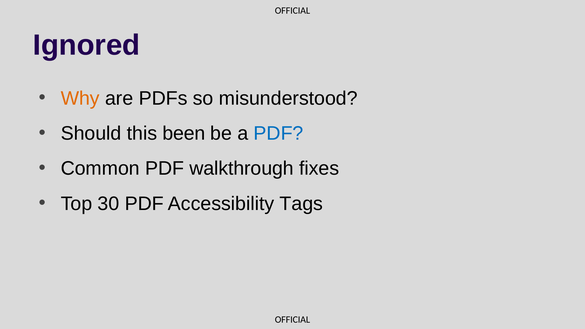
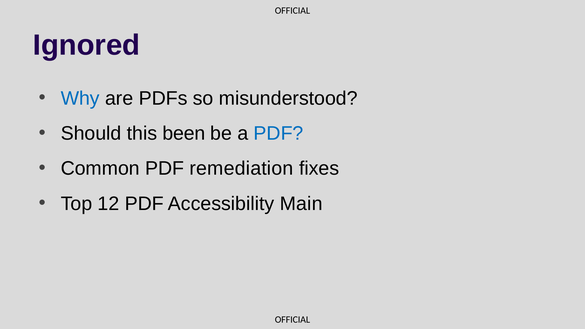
Why colour: orange -> blue
walkthrough: walkthrough -> remediation
30: 30 -> 12
Tags: Tags -> Main
